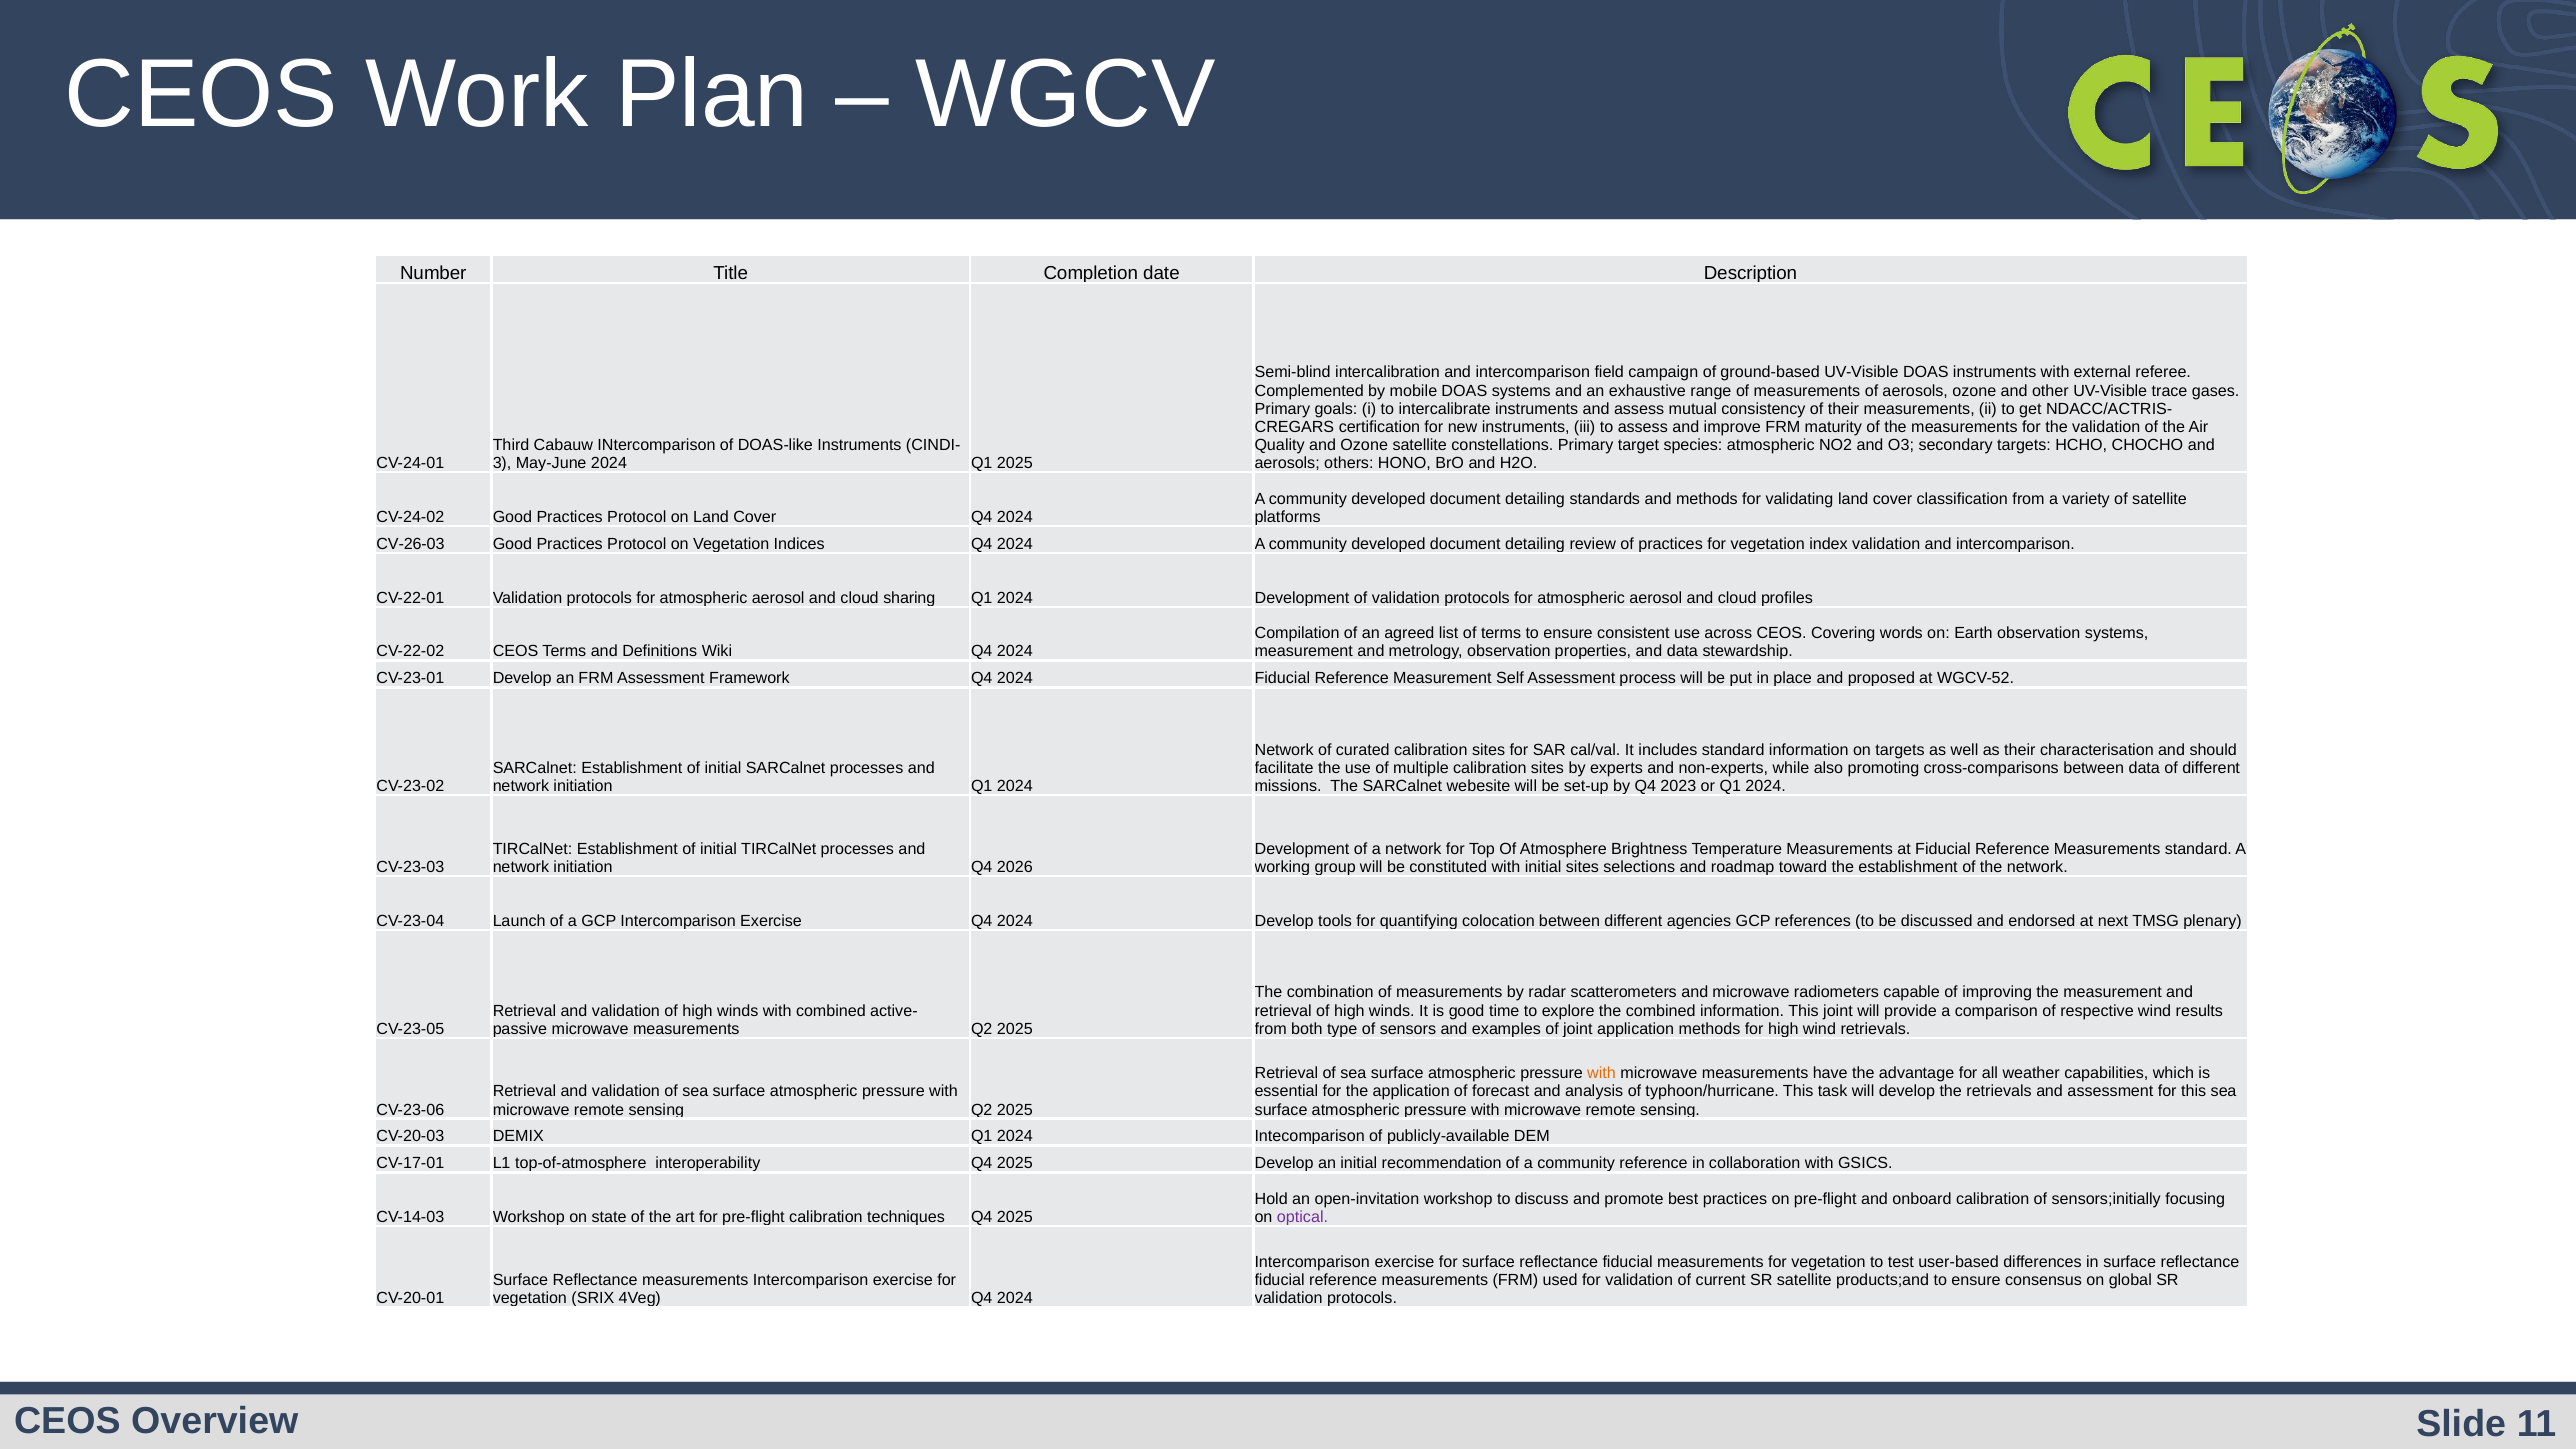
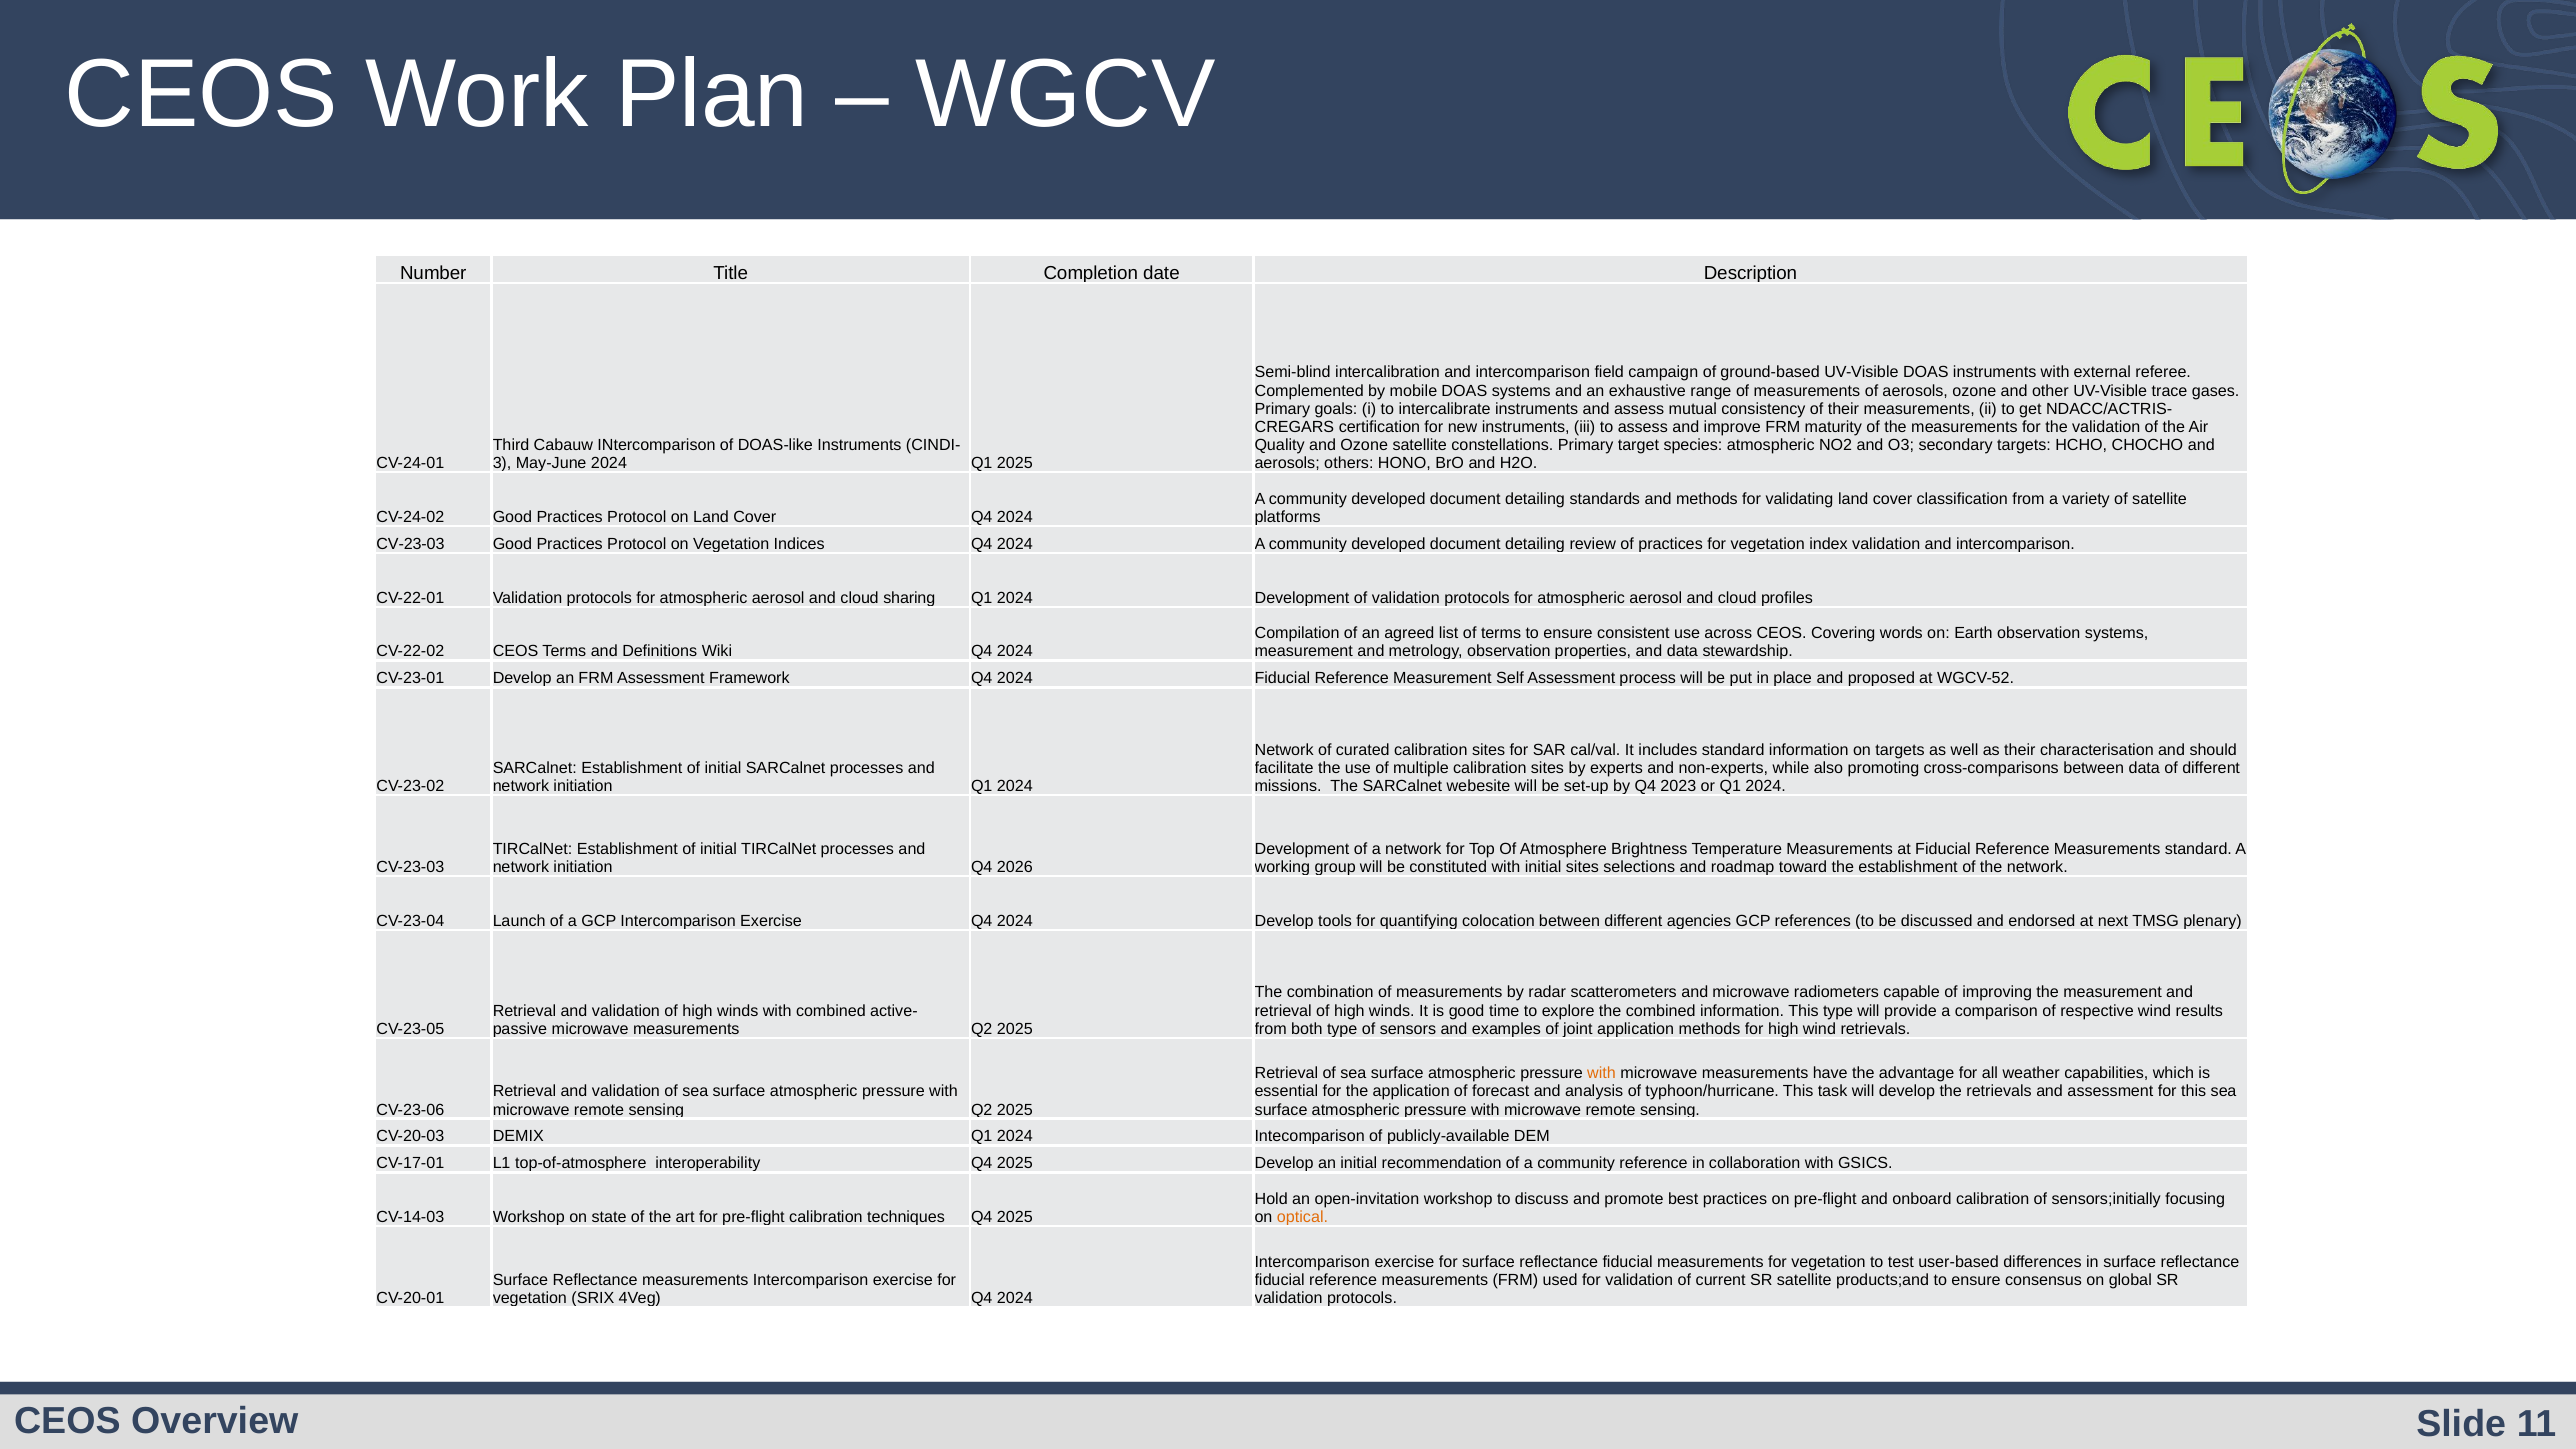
CV-26-03 at (410, 544): CV-26-03 -> CV-23-03
This joint: joint -> type
optical colour: purple -> orange
